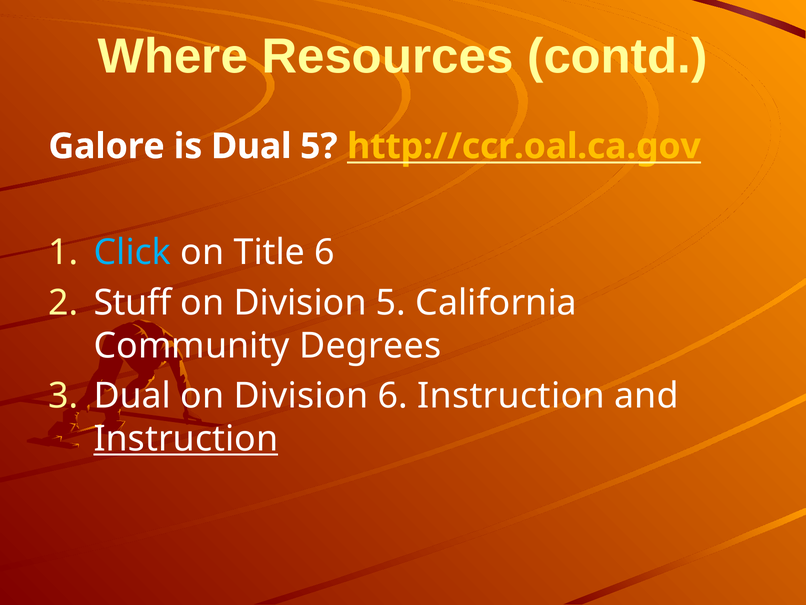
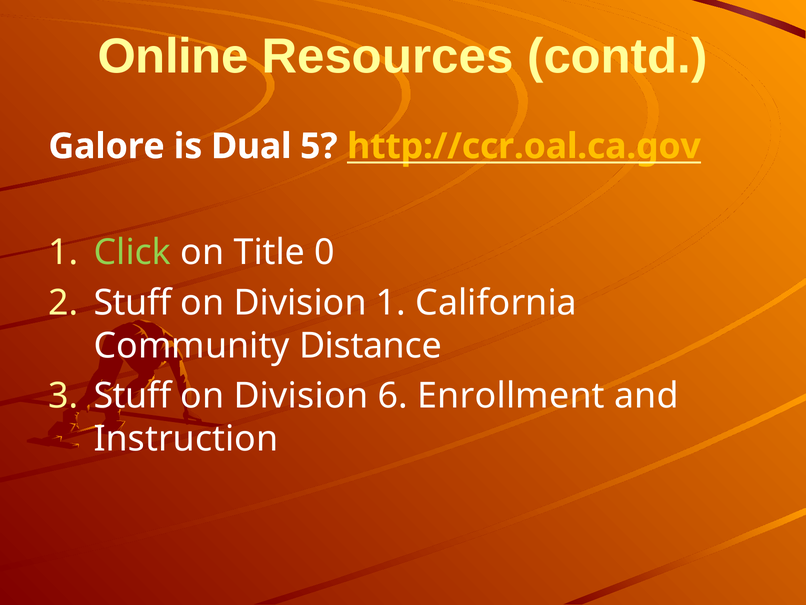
Where: Where -> Online
Click colour: light blue -> light green
Title 6: 6 -> 0
Division 5: 5 -> 1
Degrees: Degrees -> Distance
Dual at (132, 396): Dual -> Stuff
6 Instruction: Instruction -> Enrollment
Instruction at (186, 439) underline: present -> none
